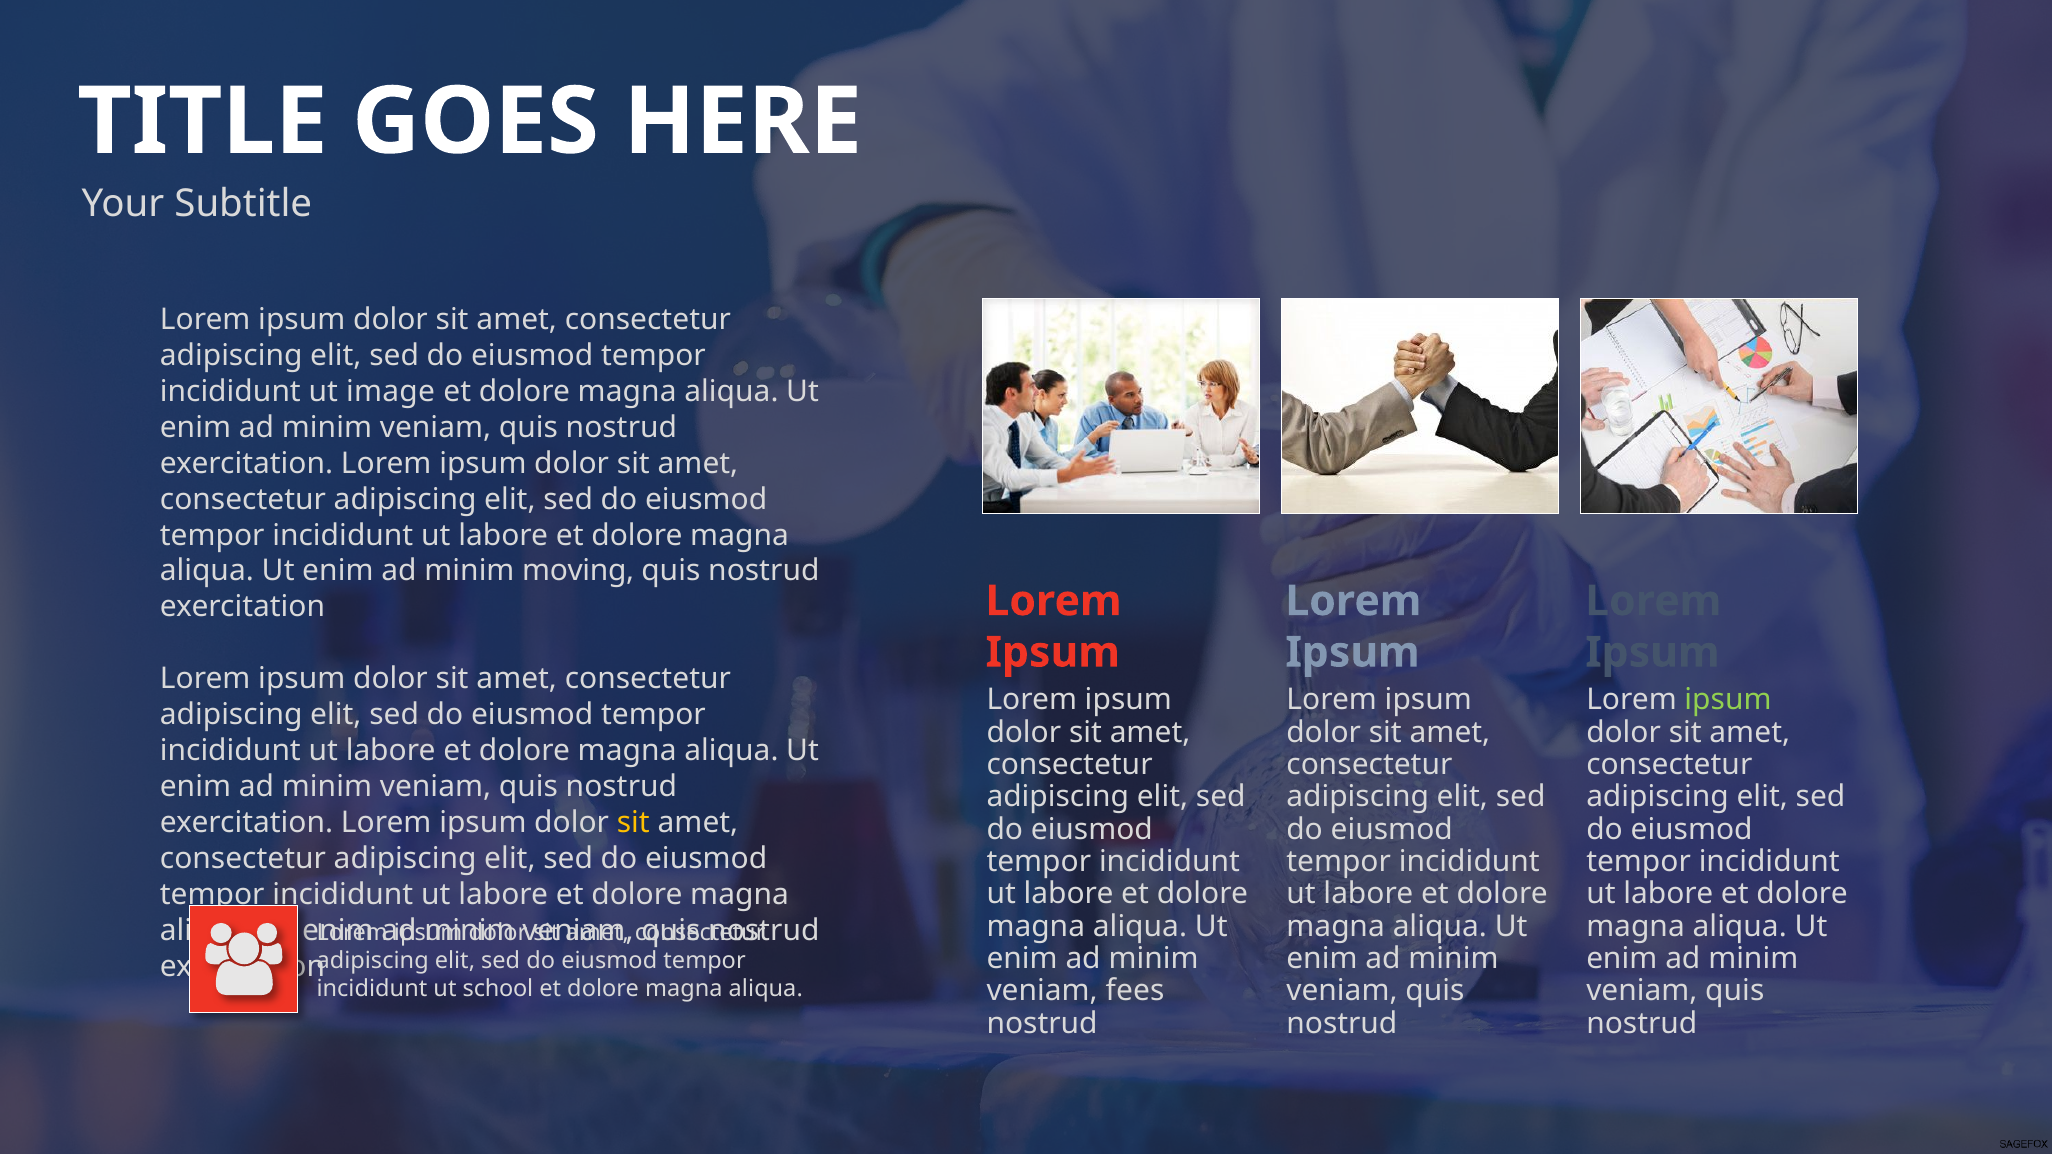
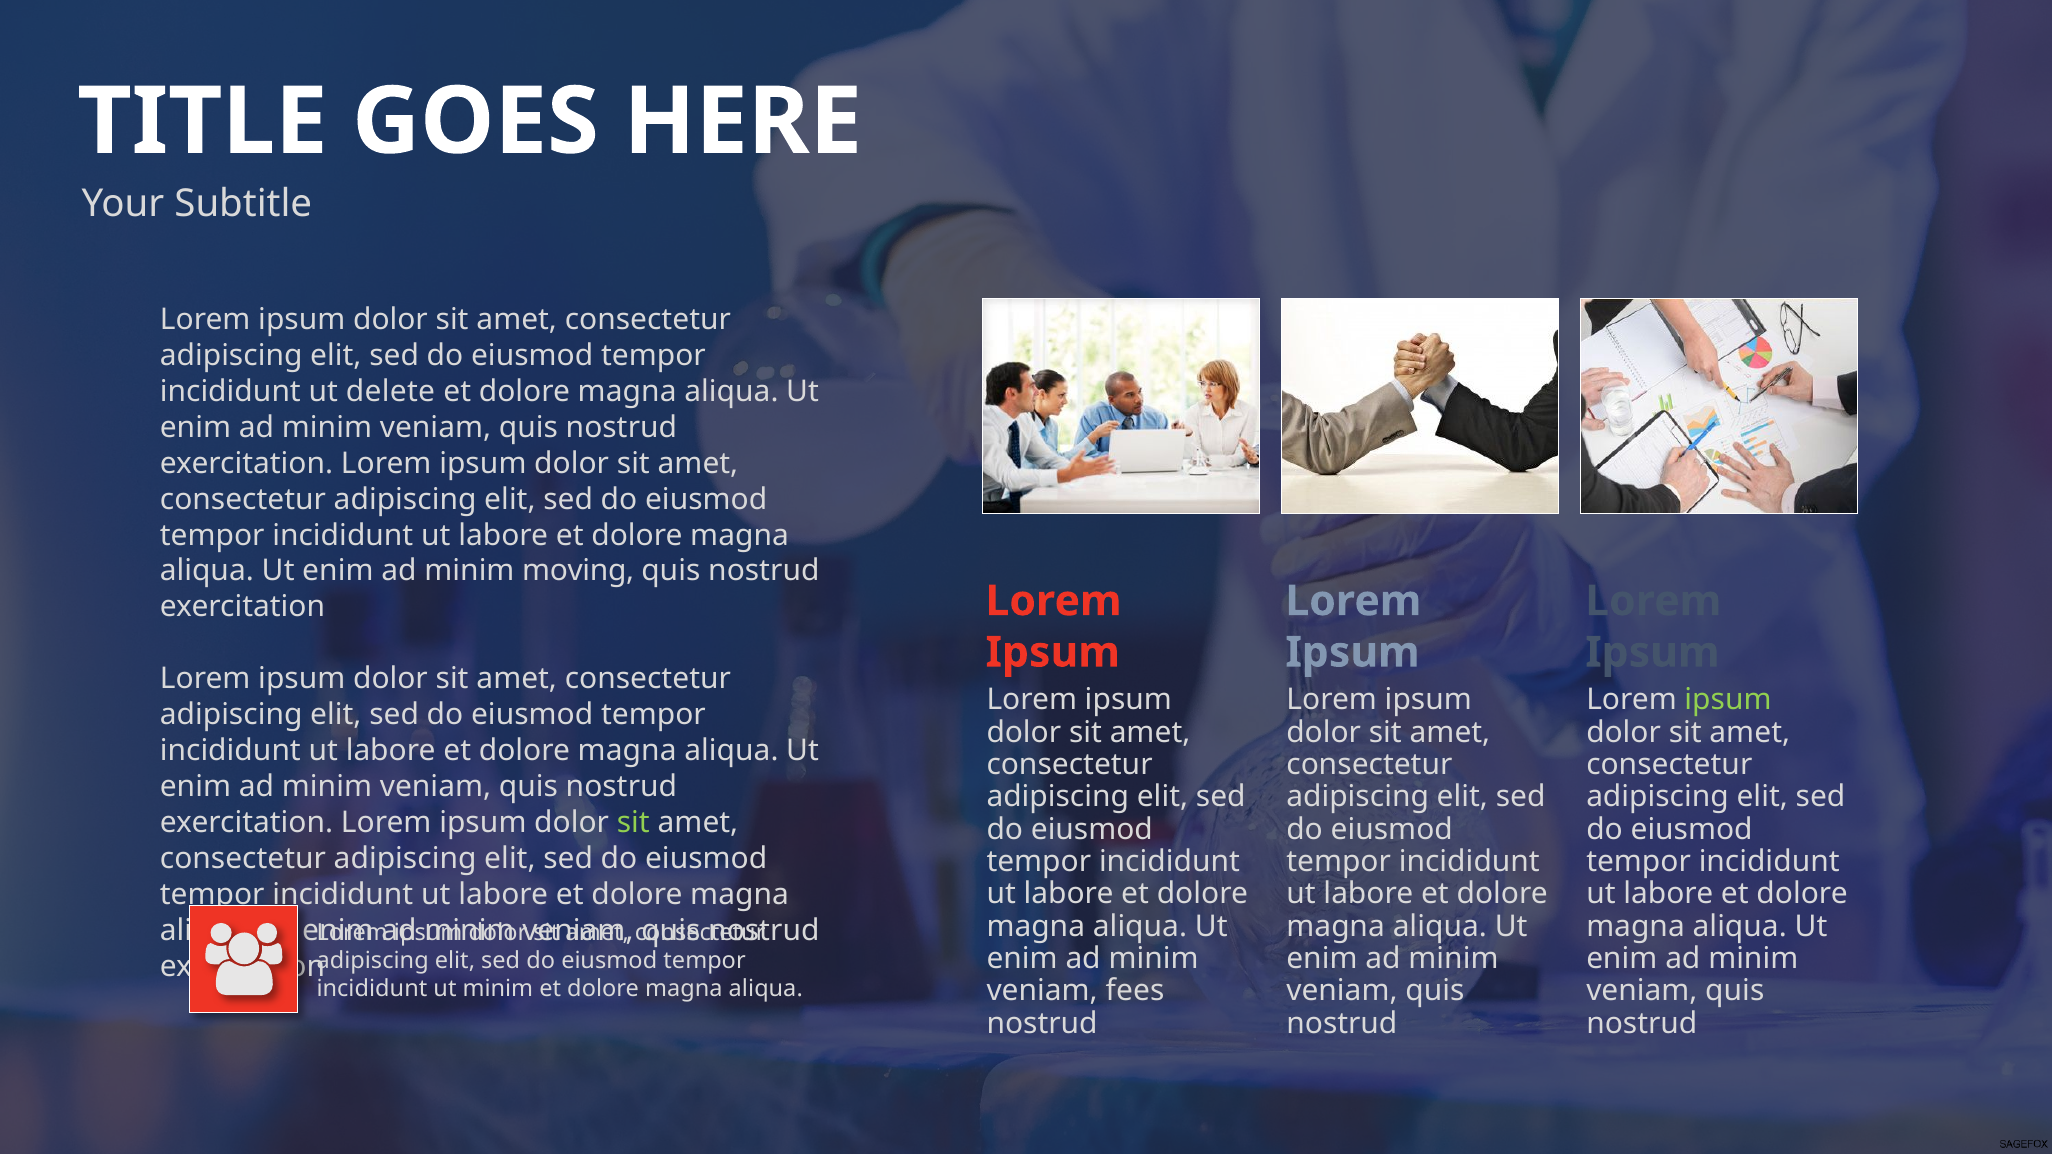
image: image -> delete
sit at (633, 823) colour: yellow -> light green
ut school: school -> minim
